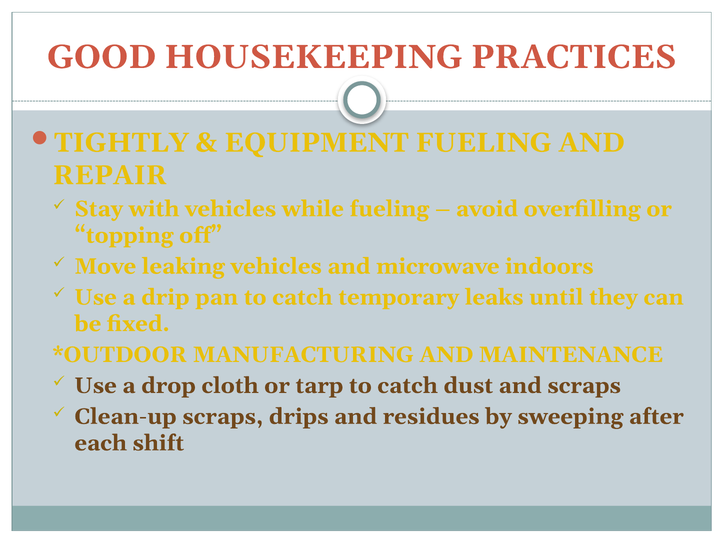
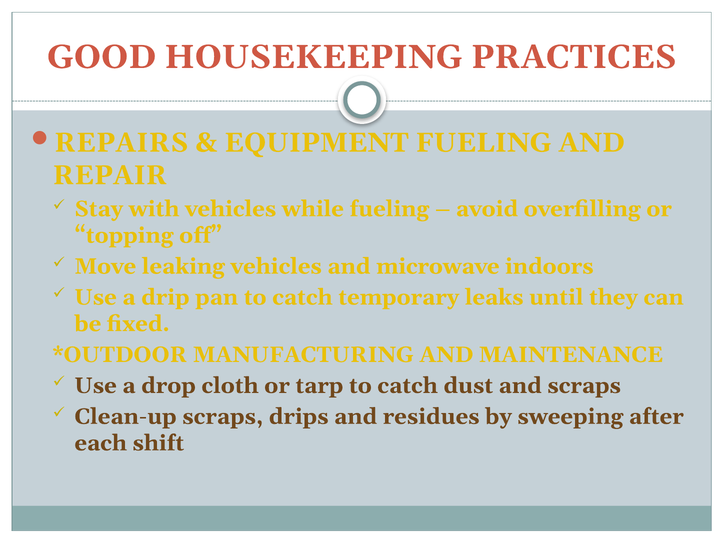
TIGHTLY: TIGHTLY -> REPAIRS
